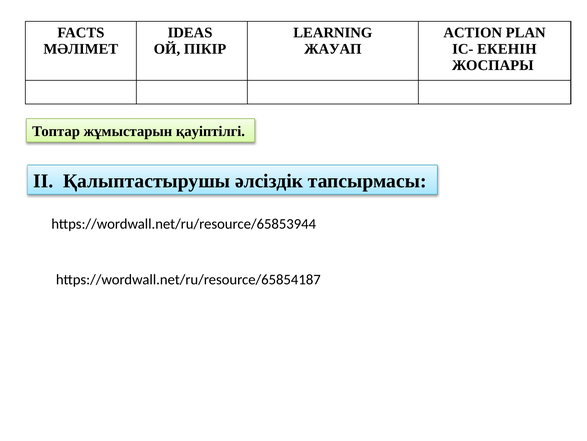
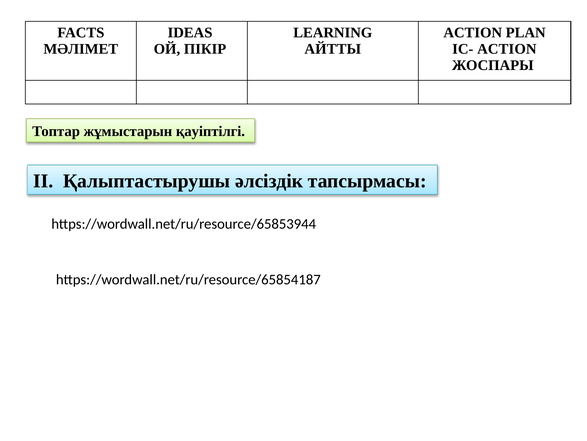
ЖАУАП: ЖАУАП -> АЙТТЫ
ІС- ЕКЕНІН: ЕКЕНІН -> ACTION
